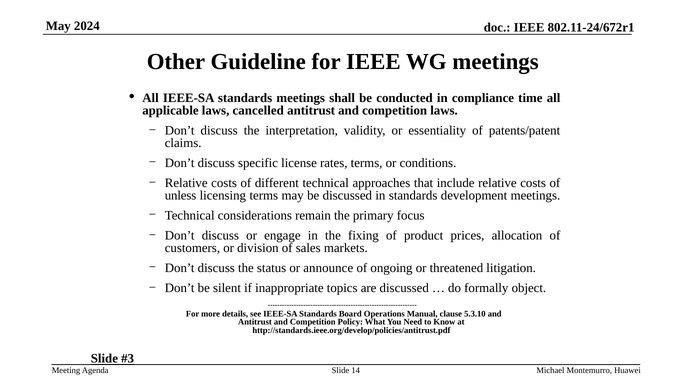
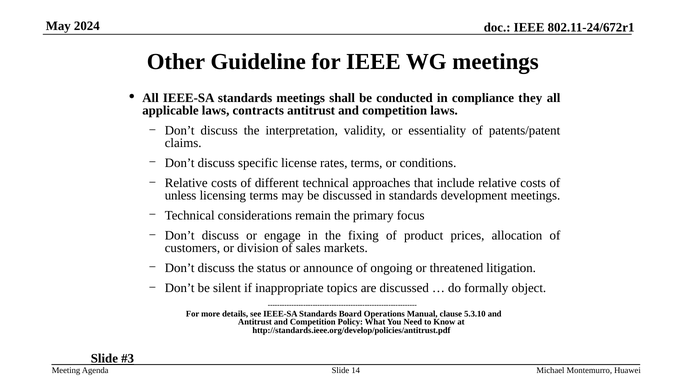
time: time -> they
cancelled: cancelled -> contracts
